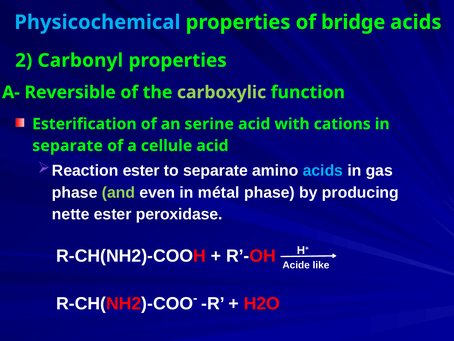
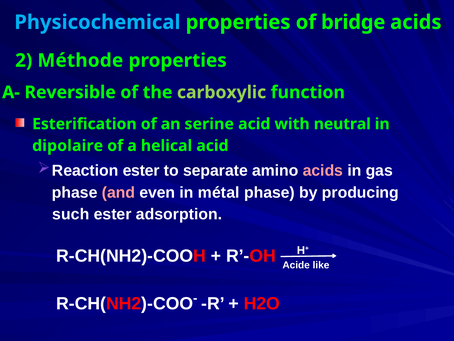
Carbonyl: Carbonyl -> Méthode
cations: cations -> neutral
separate at (68, 146): separate -> dipolaire
cellule: cellule -> helical
acids at (323, 170) colour: light blue -> pink
and colour: light green -> pink
nette: nette -> such
peroxidase: peroxidase -> adsorption
